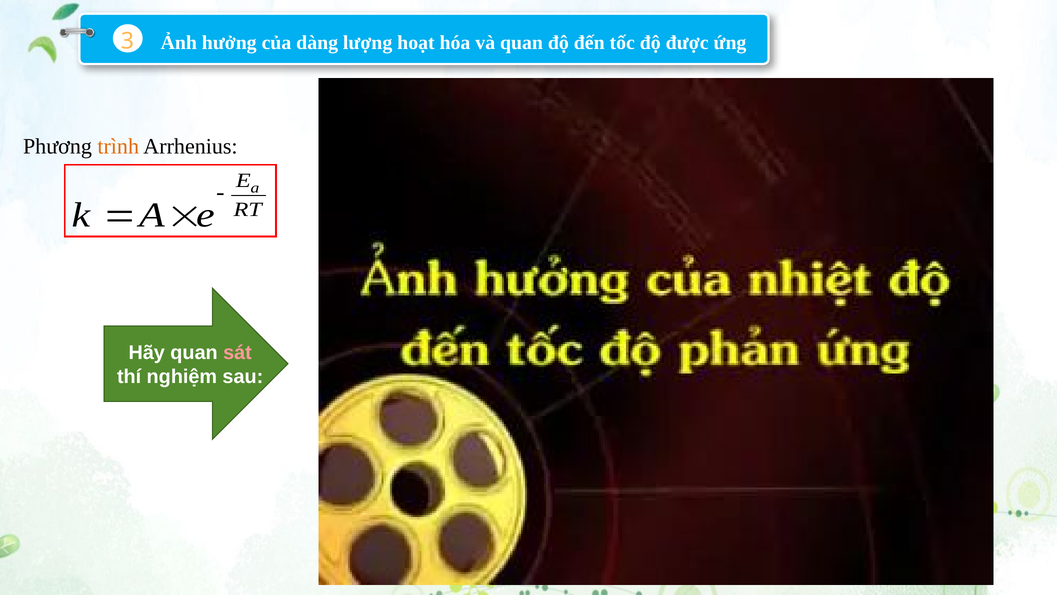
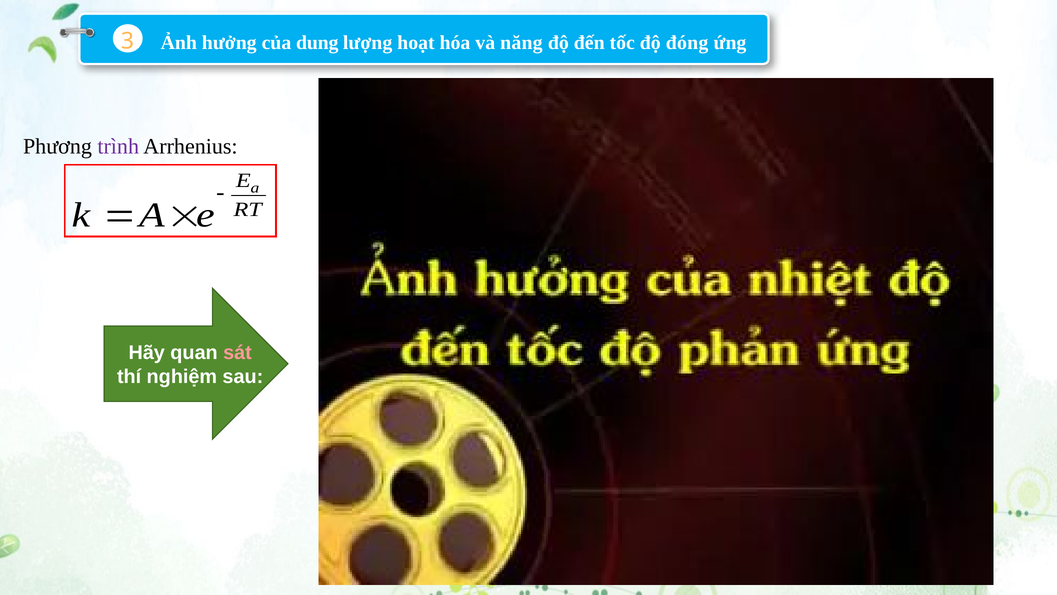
dàng: dàng -> dung
và quan: quan -> năng
được: được -> đóng
trình colour: orange -> purple
